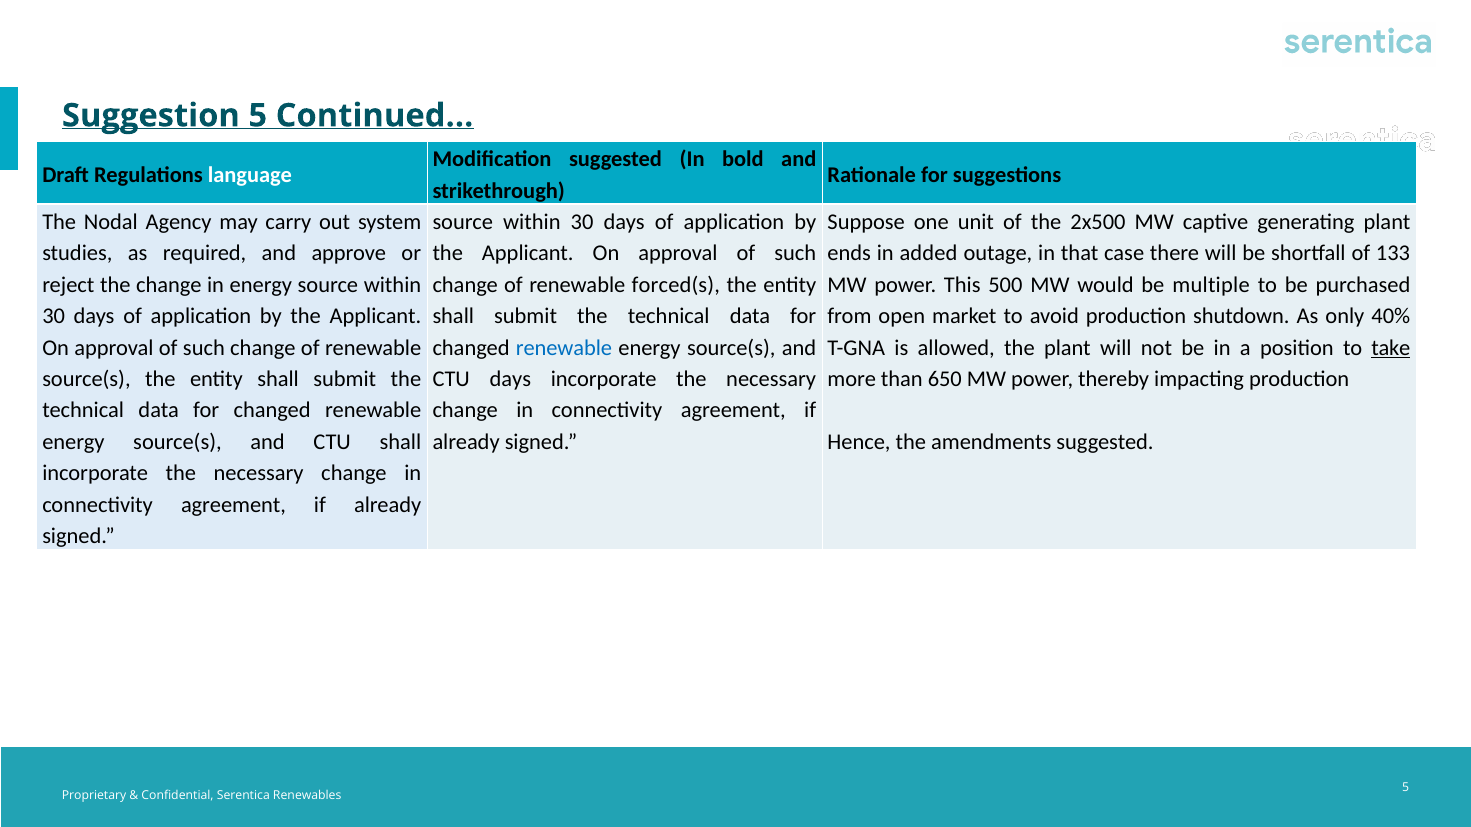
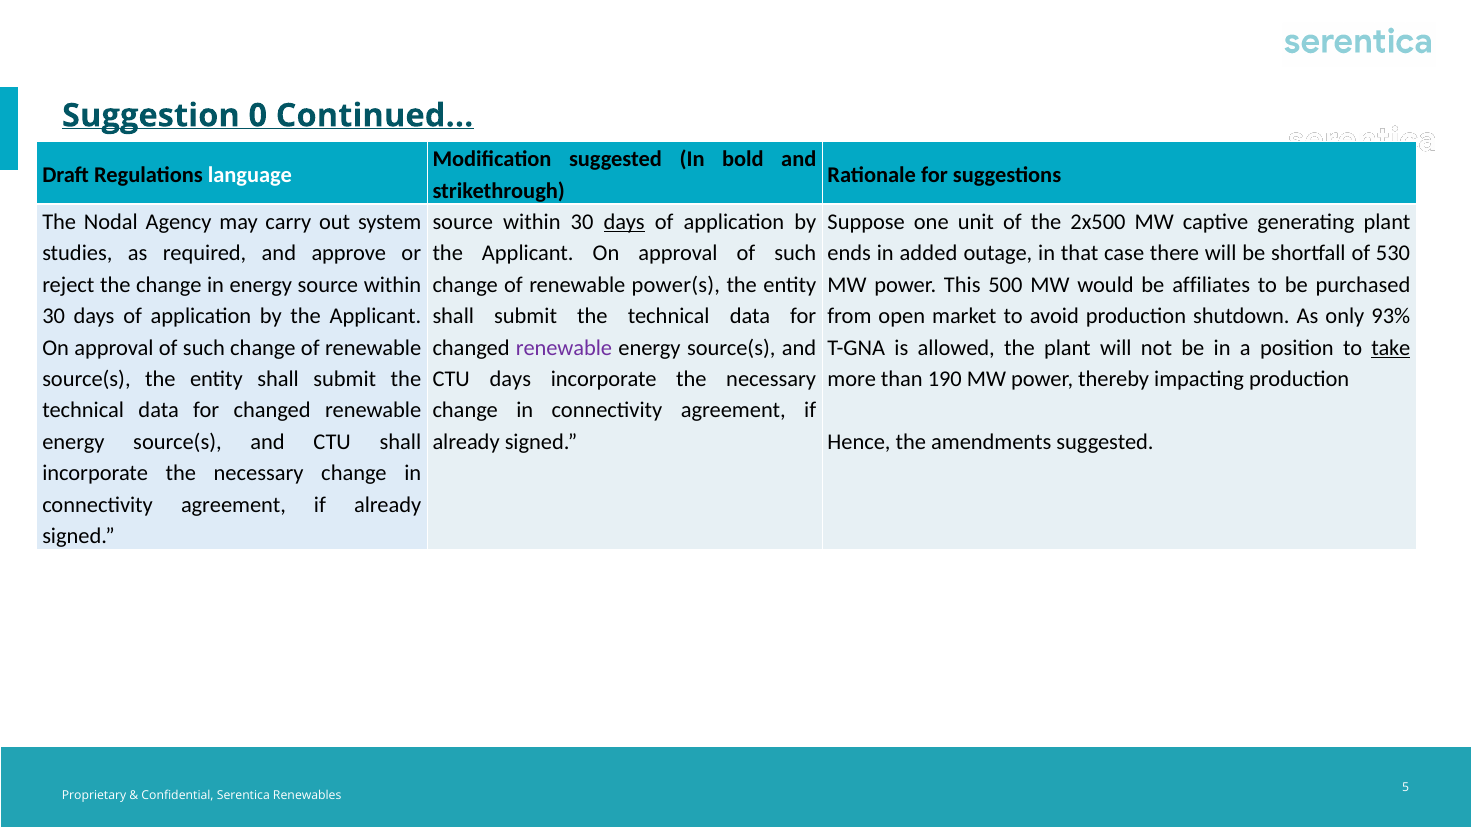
Suggestion 5: 5 -> 0
days at (624, 222) underline: none -> present
133: 133 -> 530
forced(s: forced(s -> power(s
multiple: multiple -> affiliates
40%: 40% -> 93%
renewable at (564, 348) colour: blue -> purple
650: 650 -> 190
